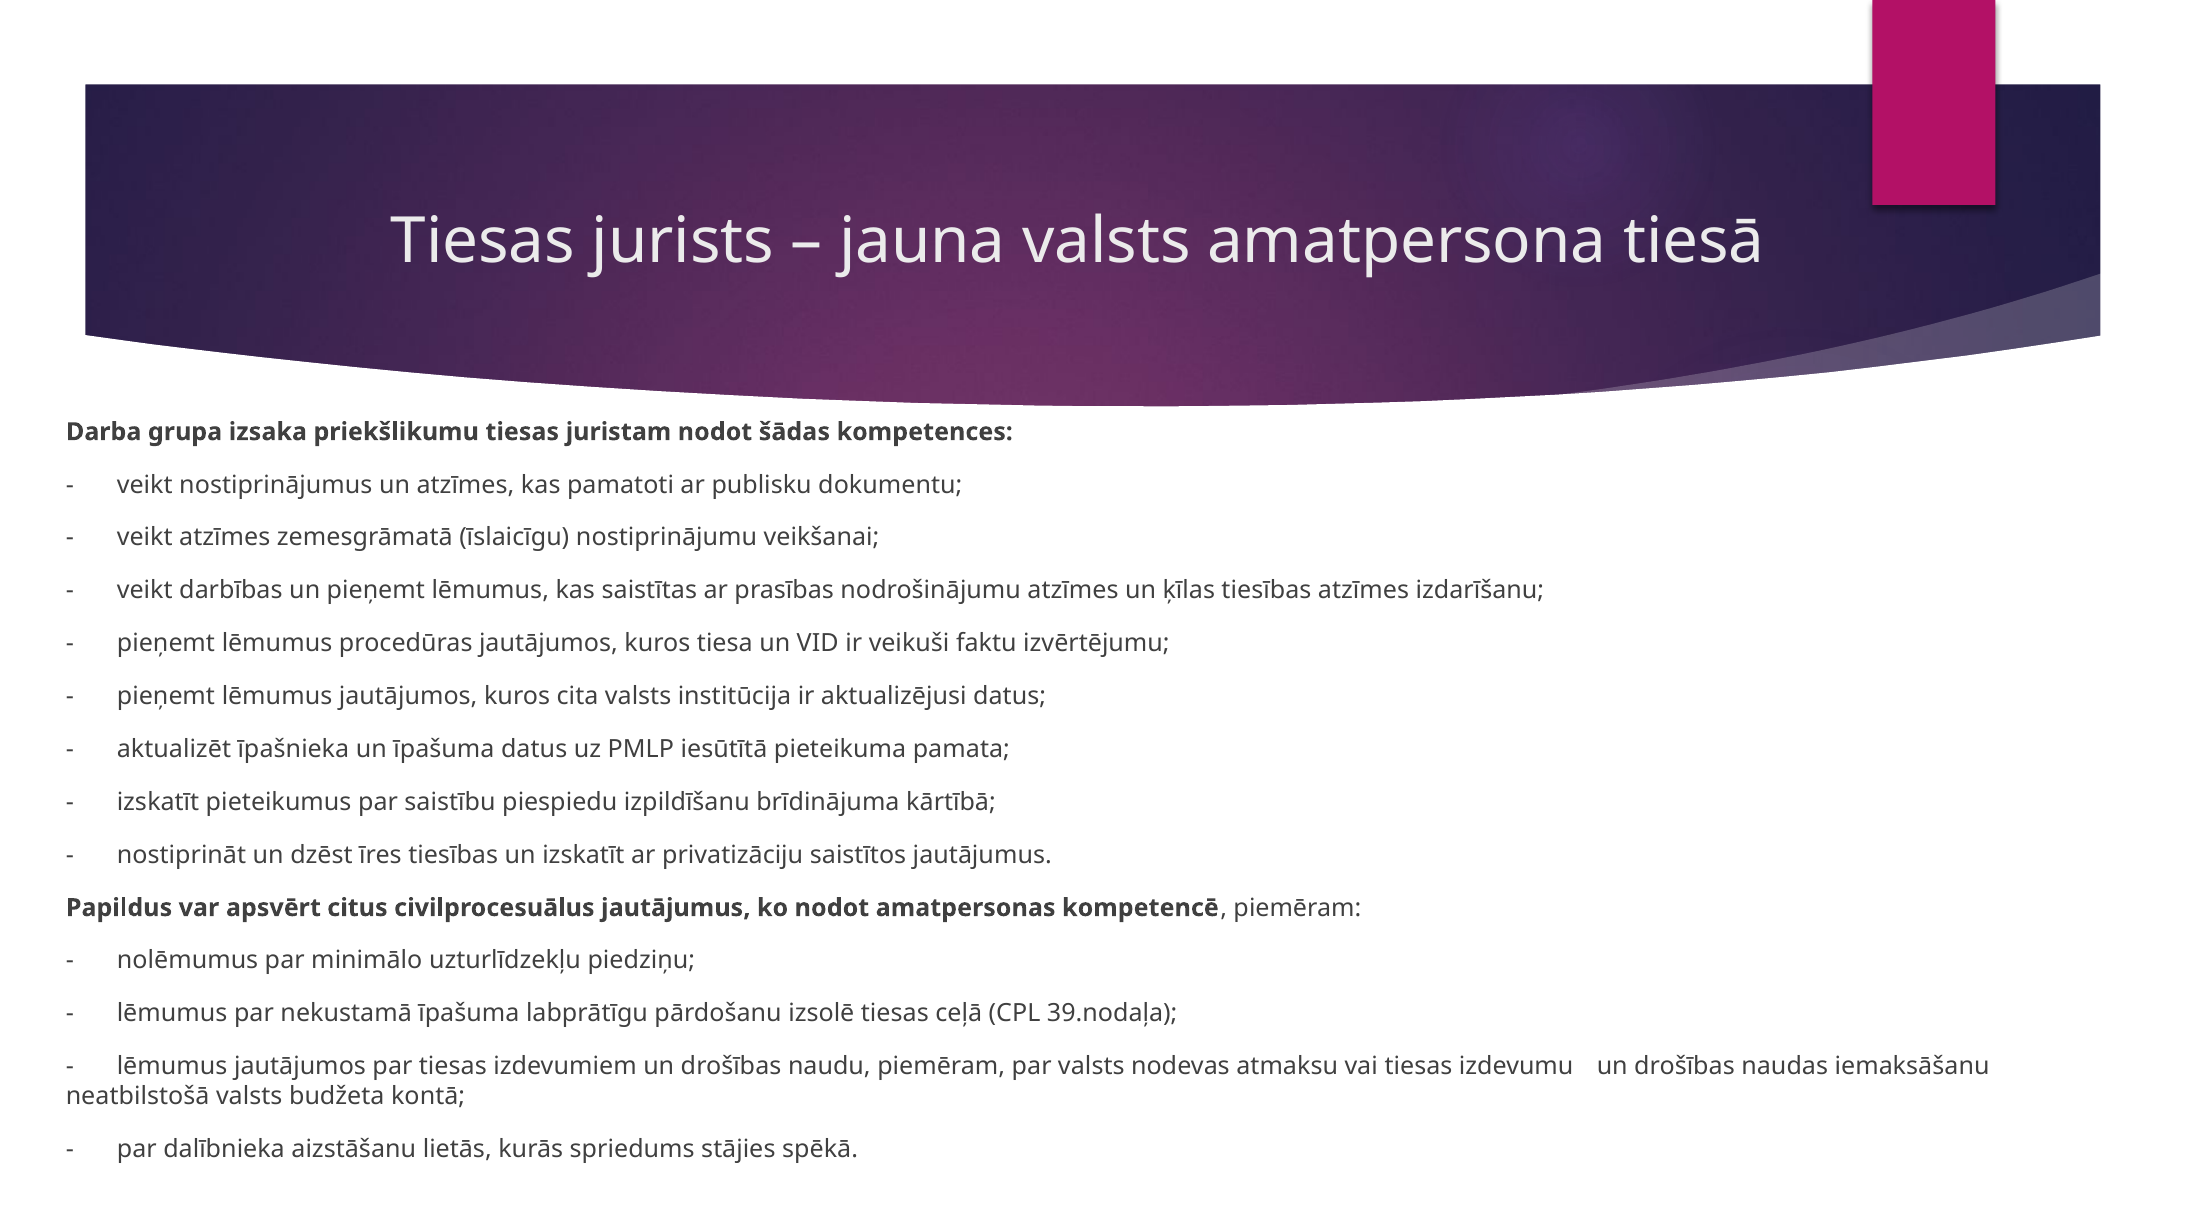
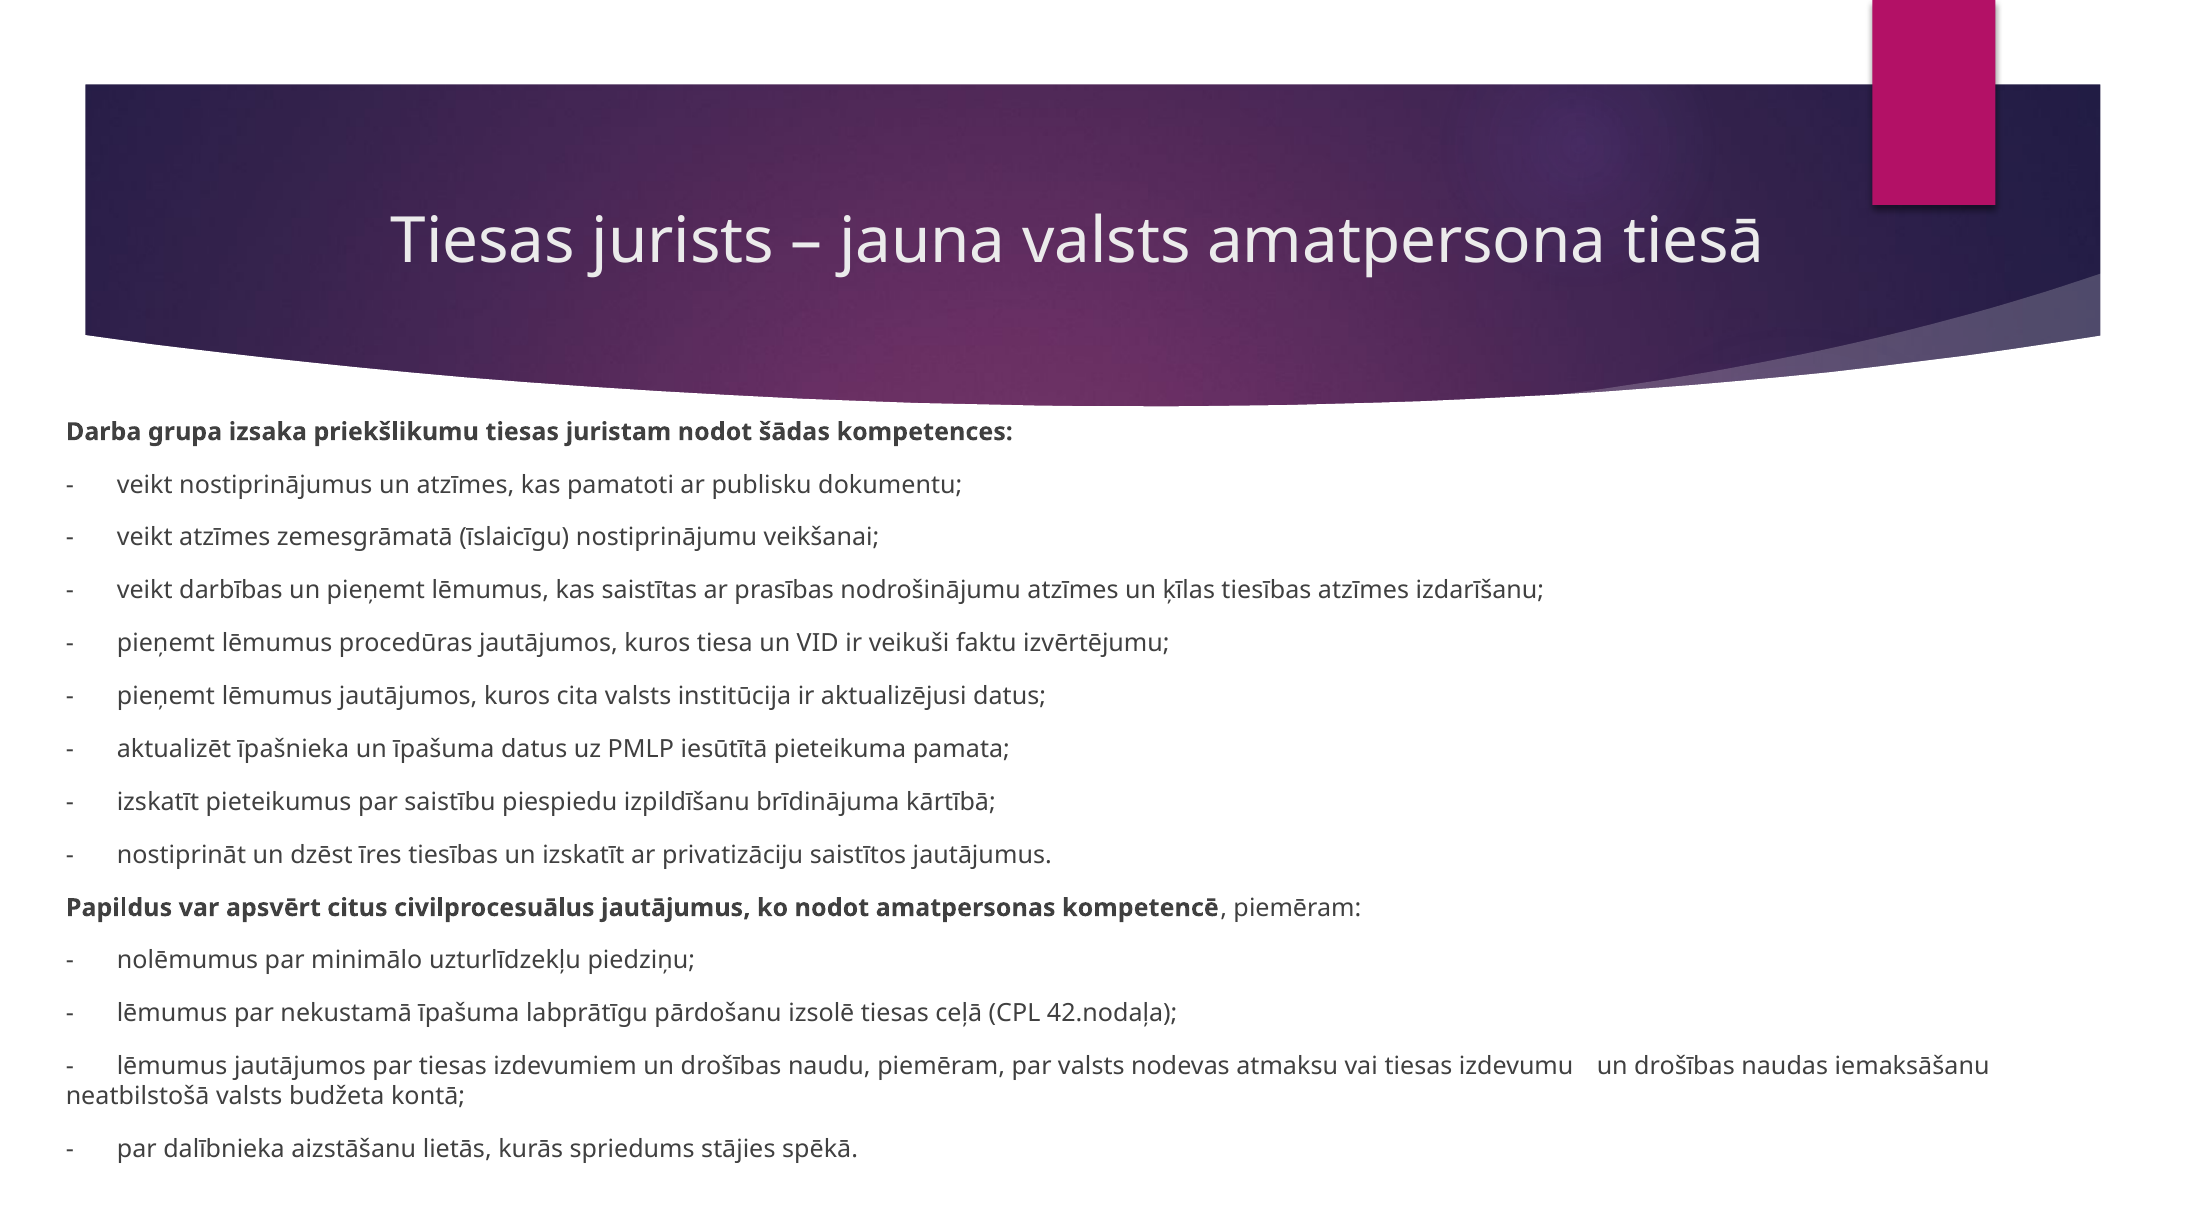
39.nodaļa: 39.nodaļa -> 42.nodaļa
